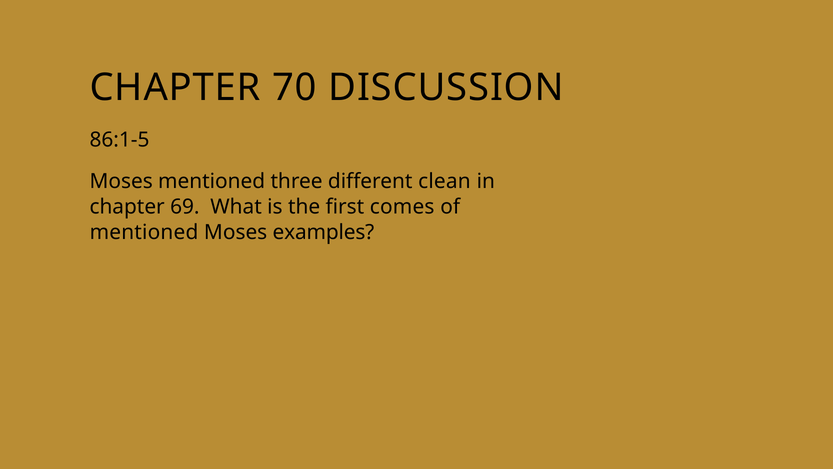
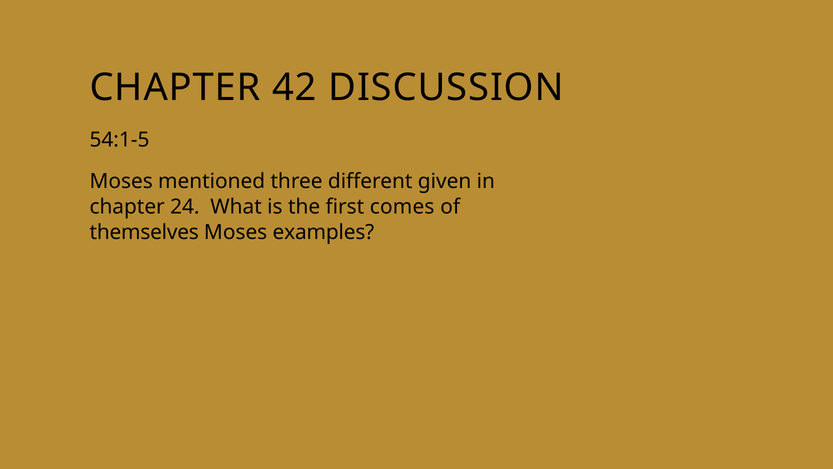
70: 70 -> 42
86:1-5: 86:1-5 -> 54:1-5
clean: clean -> given
69: 69 -> 24
mentioned at (144, 232): mentioned -> themselves
